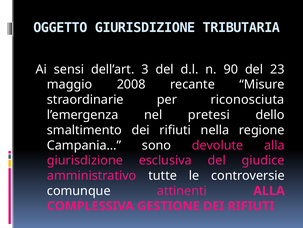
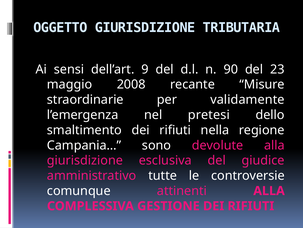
3: 3 -> 9
riconosciuta: riconosciuta -> validamente
